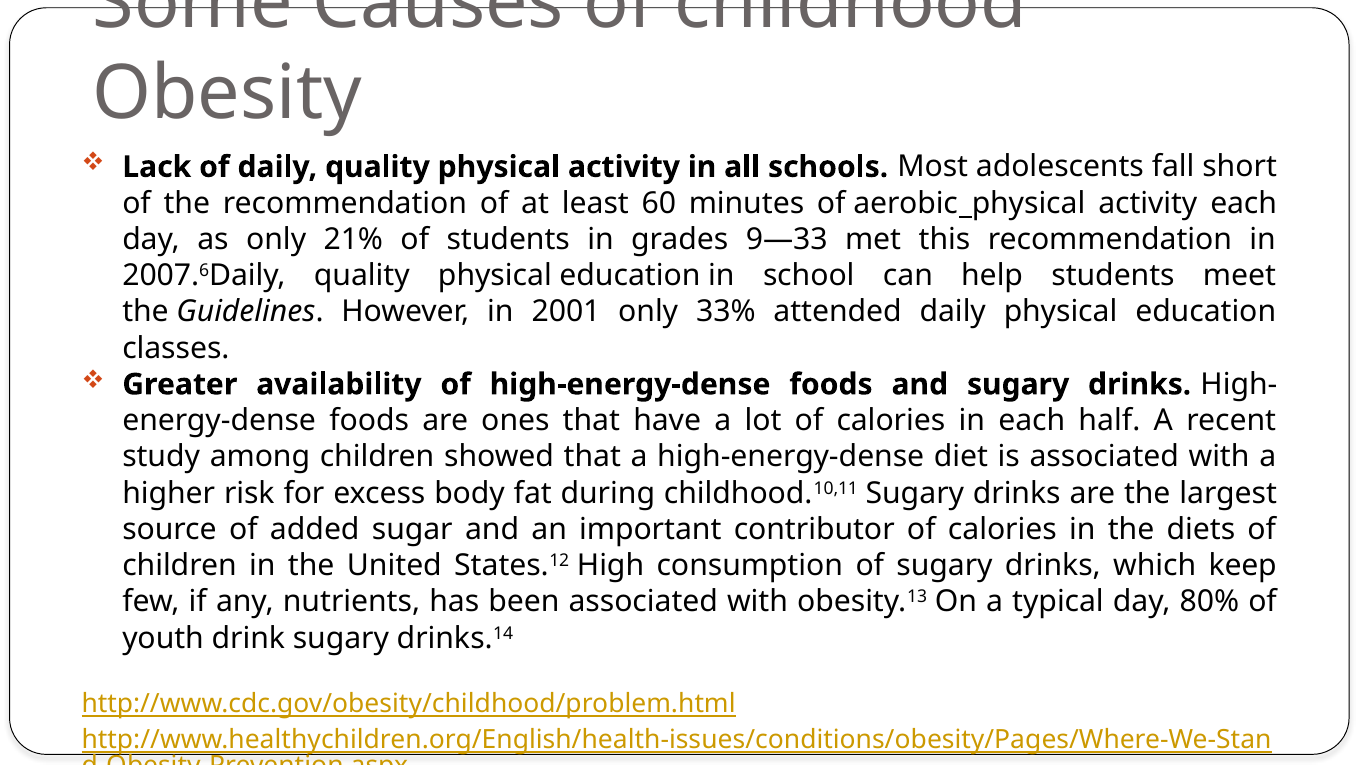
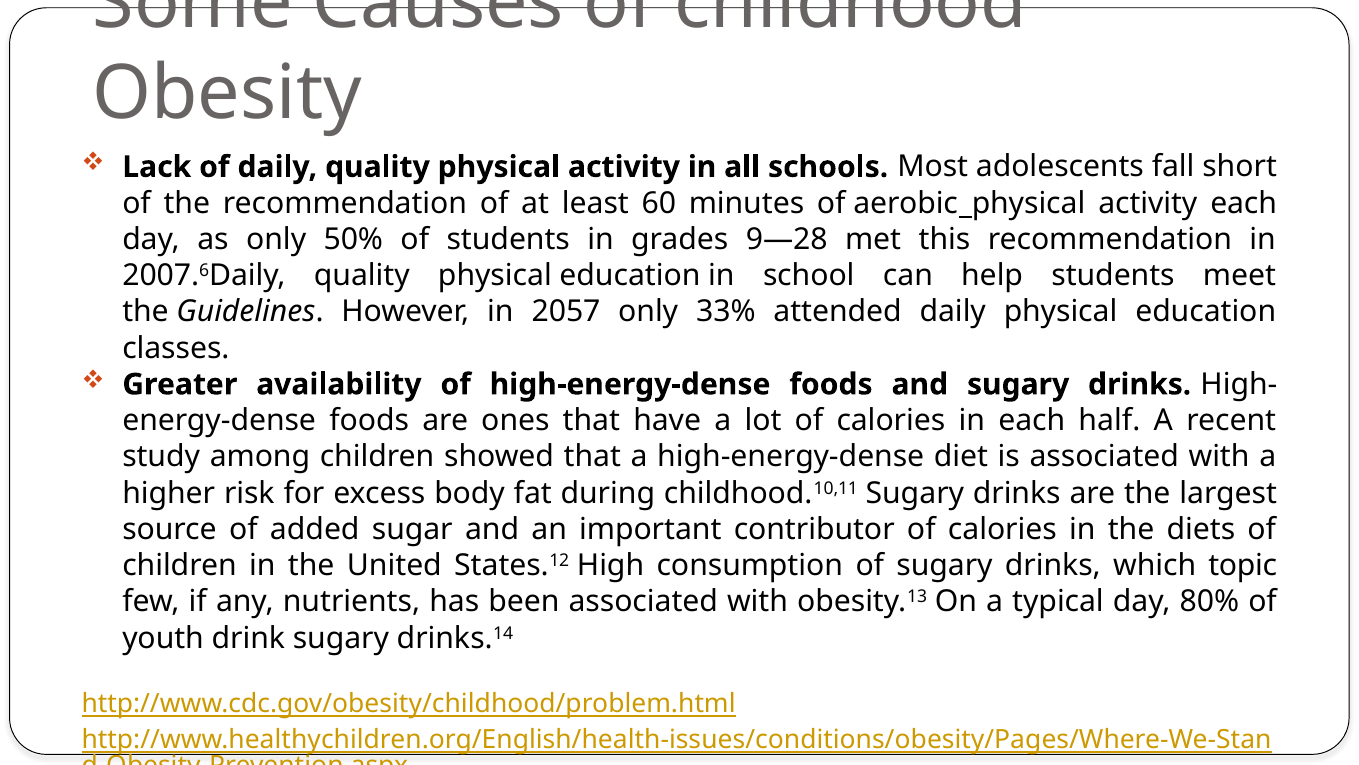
21%: 21% -> 50%
9—33: 9—33 -> 9—28
2001: 2001 -> 2057
keep: keep -> topic
